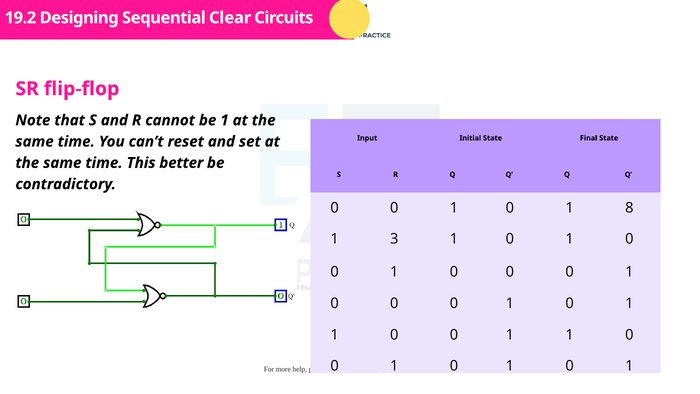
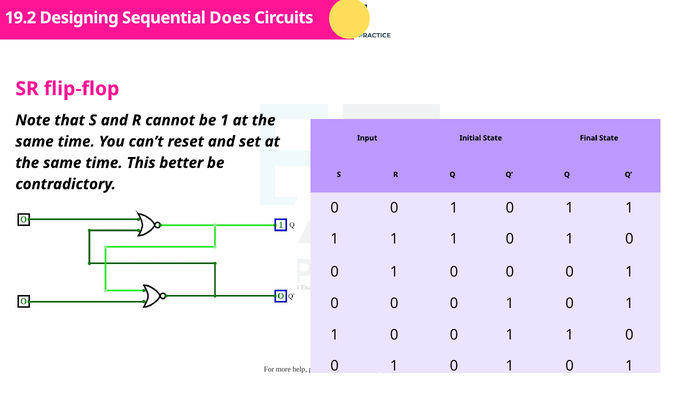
Clear: Clear -> Does
8 at (629, 208): 8 -> 1
3 at (394, 239): 3 -> 1
